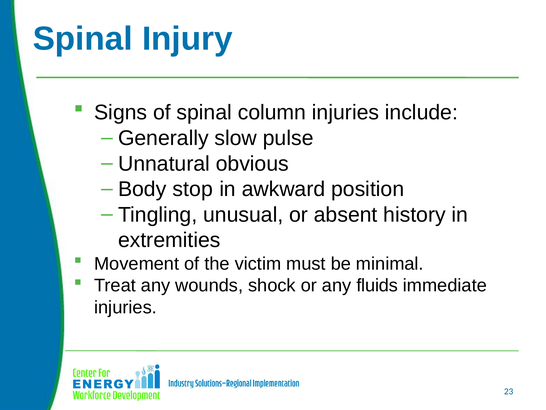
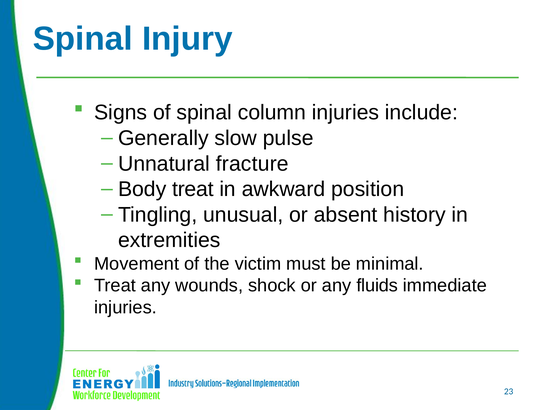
obvious: obvious -> fracture
Body stop: stop -> treat
